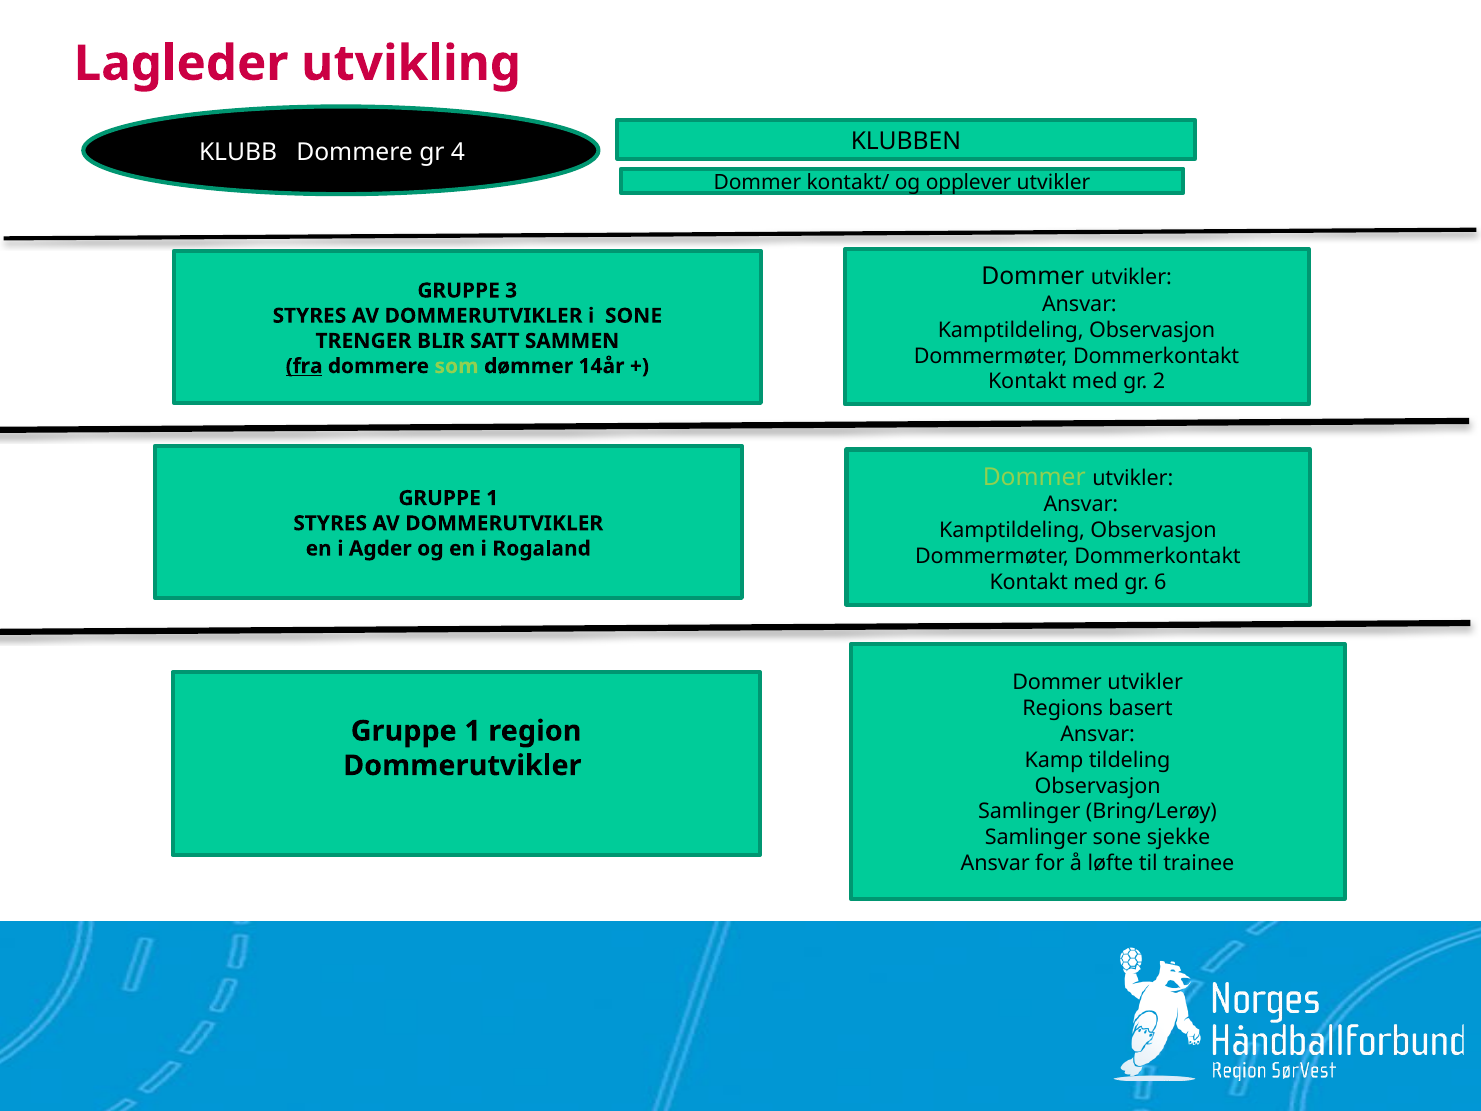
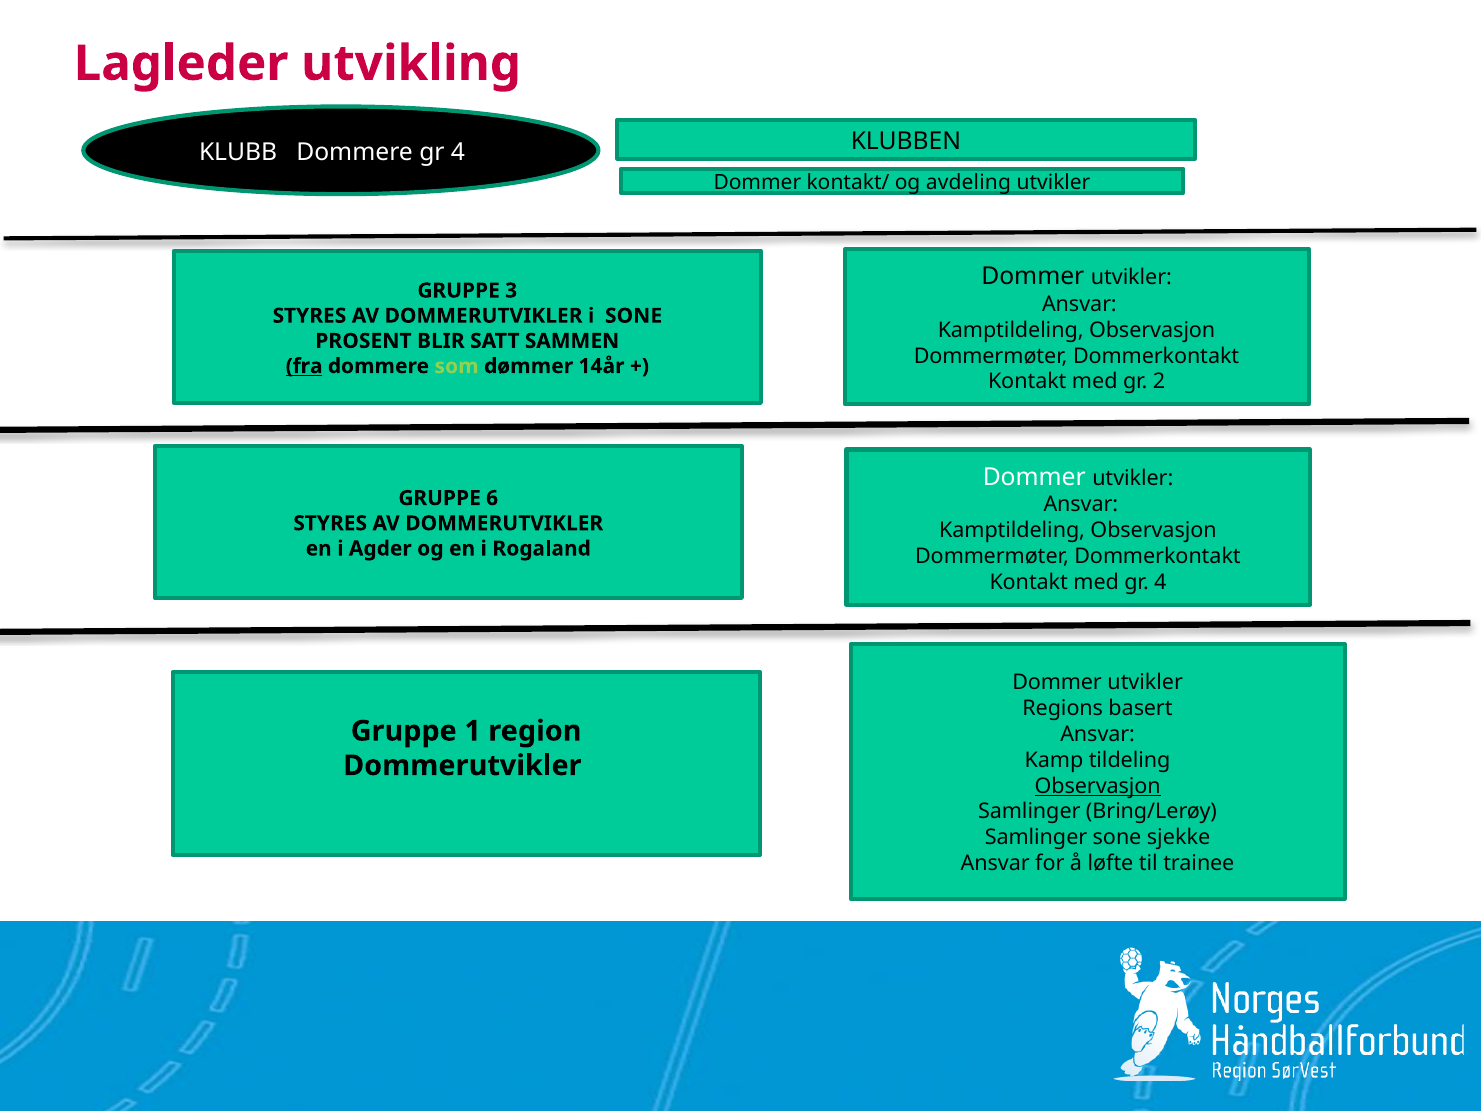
opplever: opplever -> avdeling
TRENGER: TRENGER -> PROSENT
Dommer at (1034, 477) colour: light green -> white
1 at (492, 498): 1 -> 6
med gr 6: 6 -> 4
Observasjon at (1098, 786) underline: none -> present
